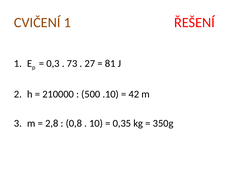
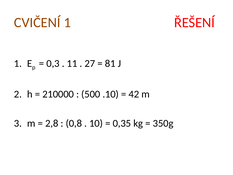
73: 73 -> 11
